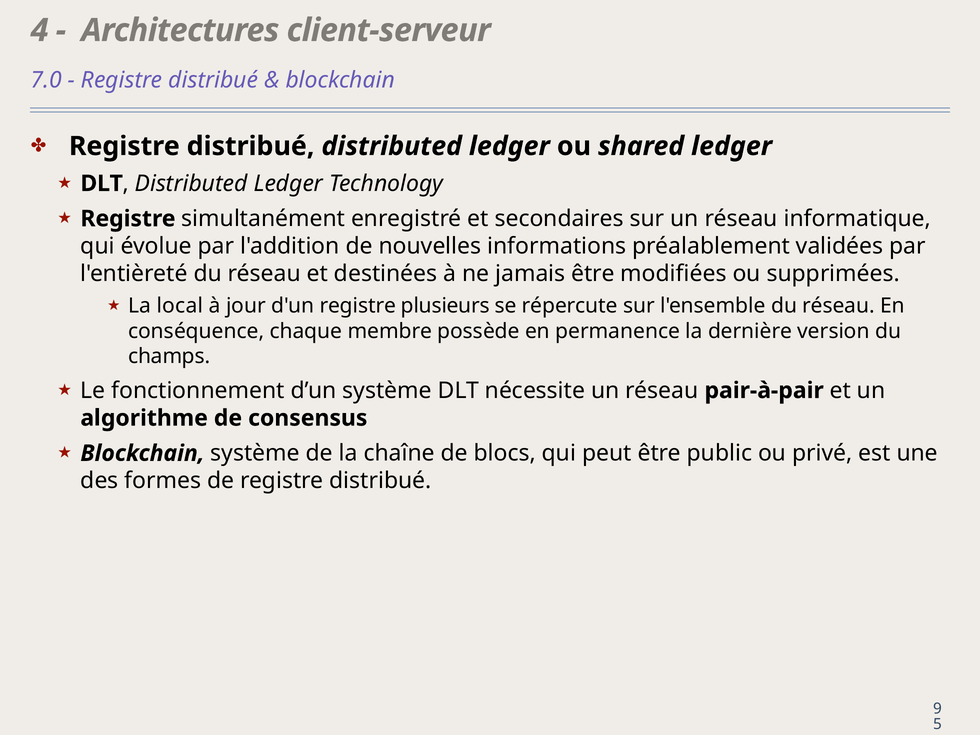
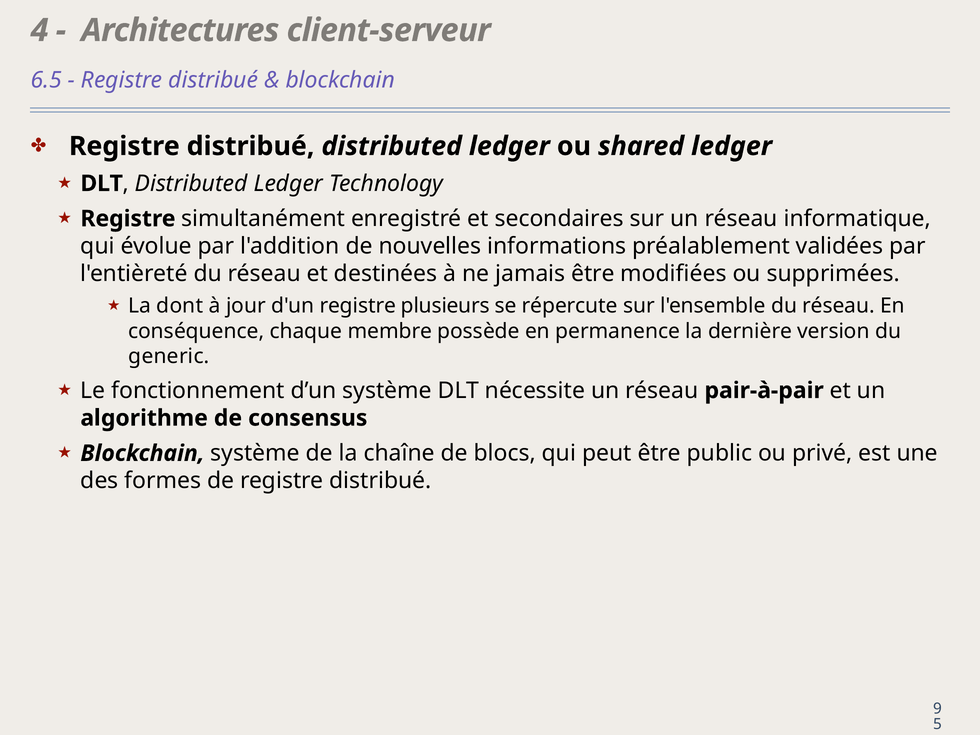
7.0: 7.0 -> 6.5
local: local -> dont
champs: champs -> generic
